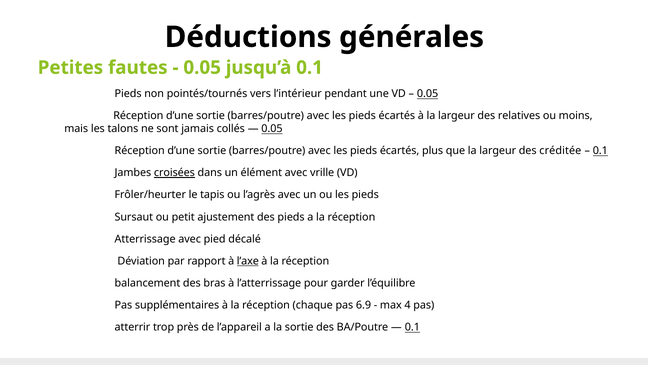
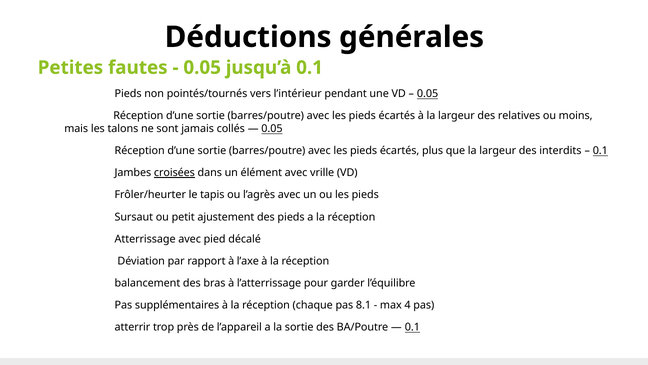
créditée: créditée -> interdits
l’axe underline: present -> none
6.9: 6.9 -> 8.1
